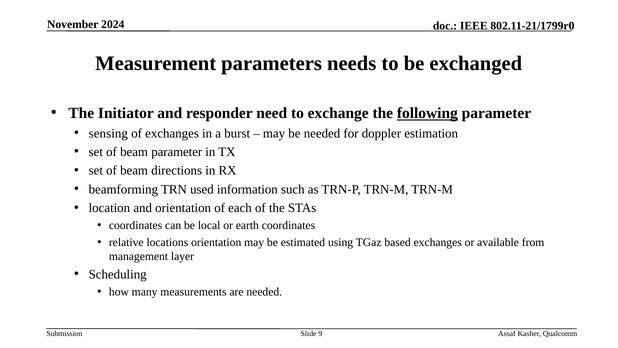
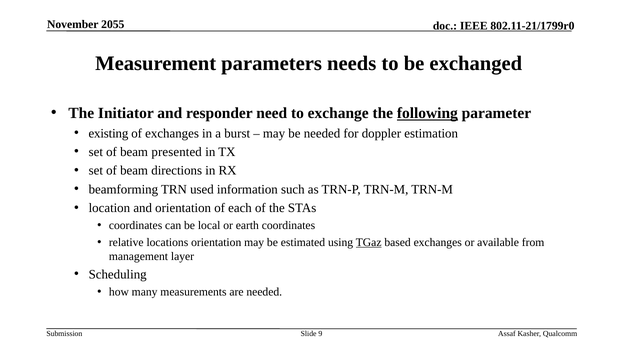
2024: 2024 -> 2055
sensing: sensing -> existing
beam parameter: parameter -> presented
TGaz underline: none -> present
